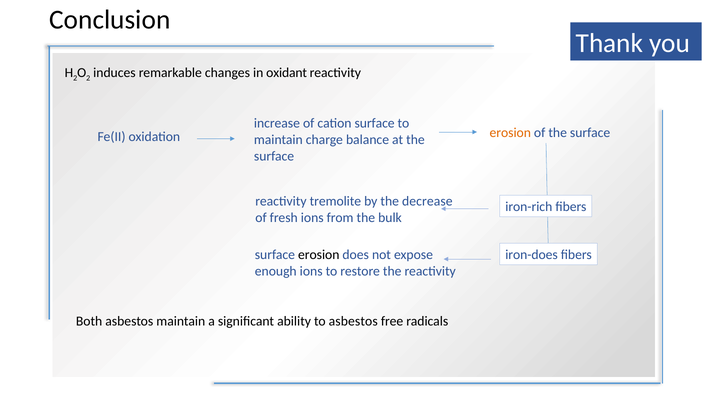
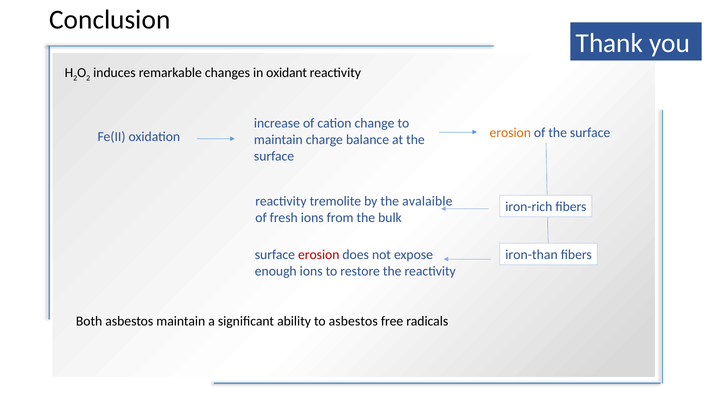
cation surface: surface -> change
decrease: decrease -> avalaible
erosion at (319, 254) colour: black -> red
iron-does: iron-does -> iron-than
